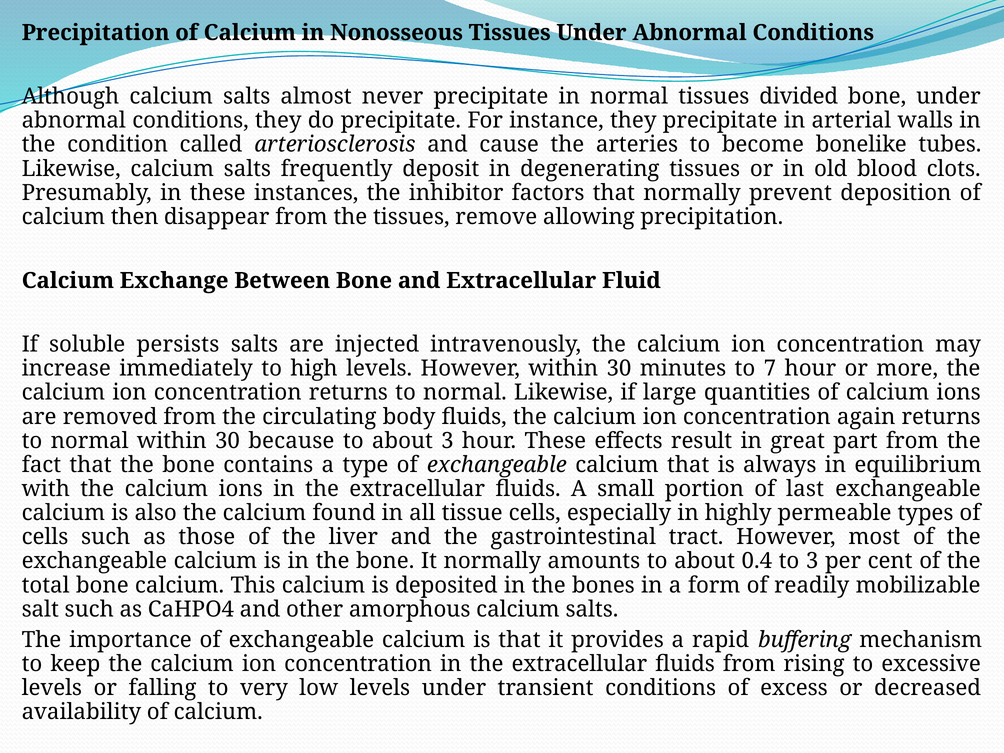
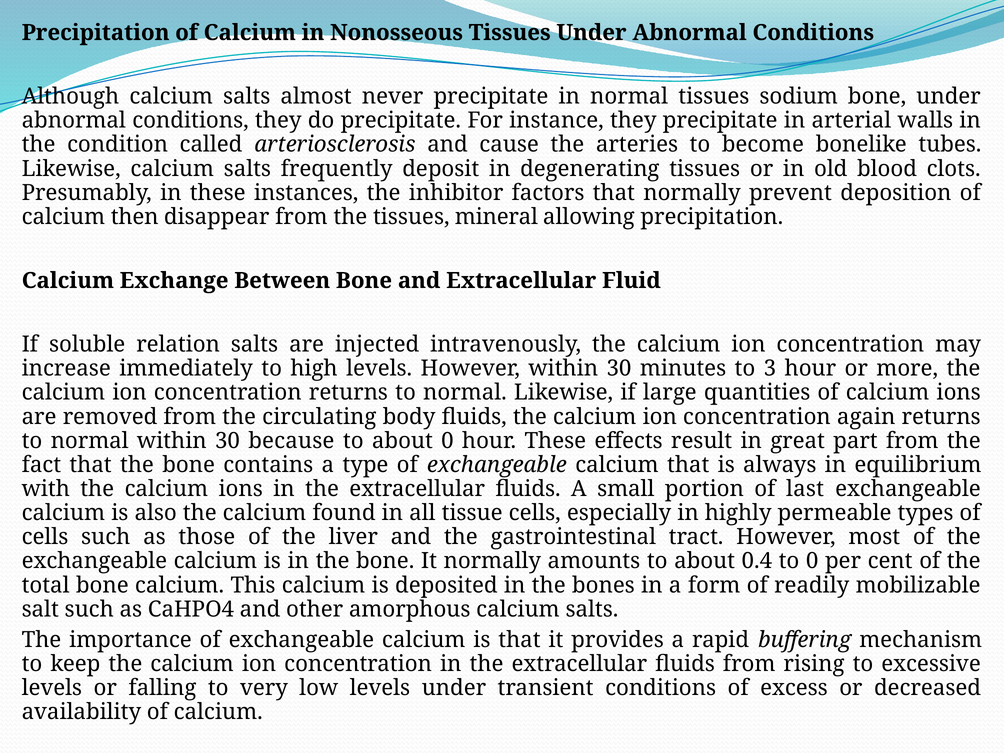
divided: divided -> sodium
remove: remove -> mineral
persists: persists -> relation
7: 7 -> 3
about 3: 3 -> 0
to 3: 3 -> 0
